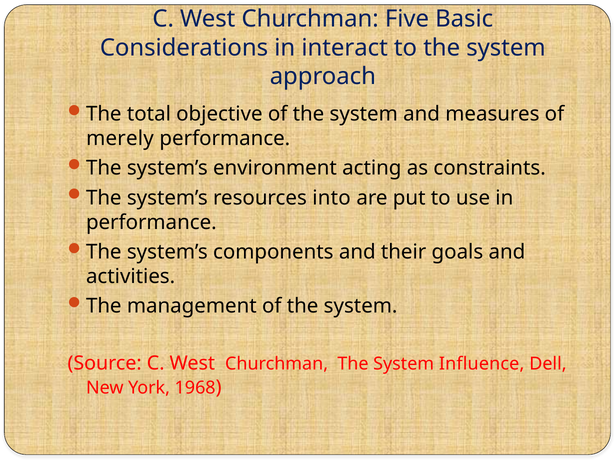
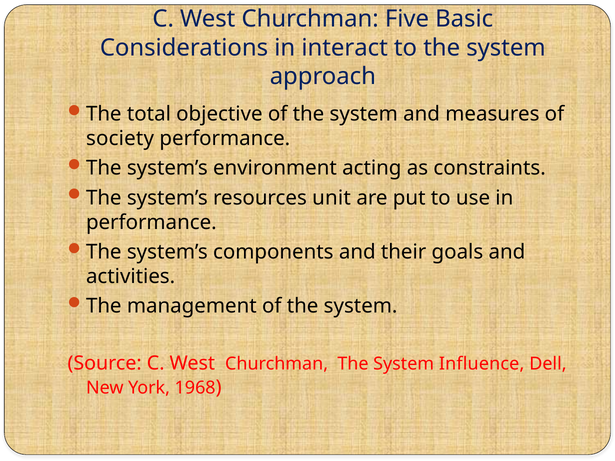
merely: merely -> society
into: into -> unit
